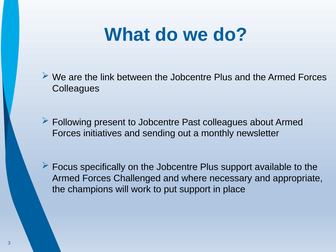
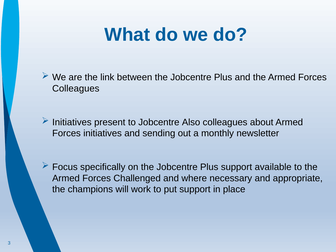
Following at (72, 122): Following -> Initiatives
Past: Past -> Also
